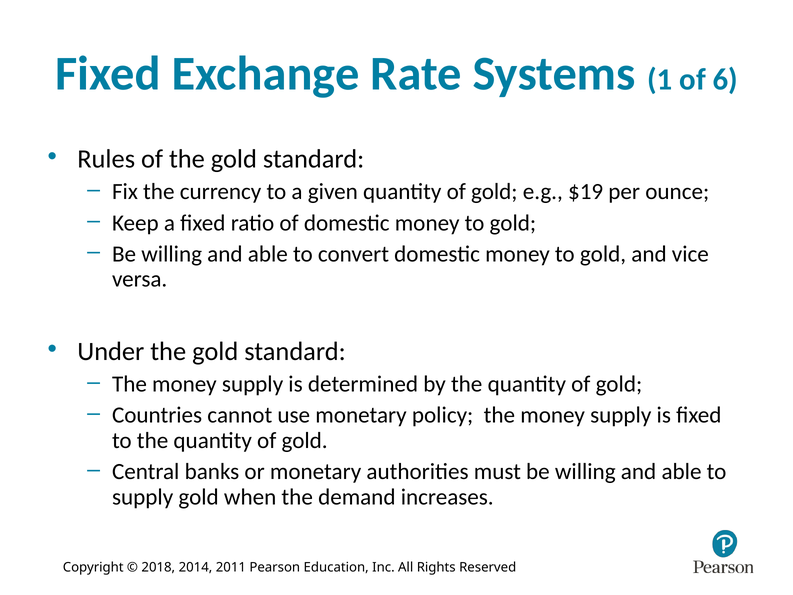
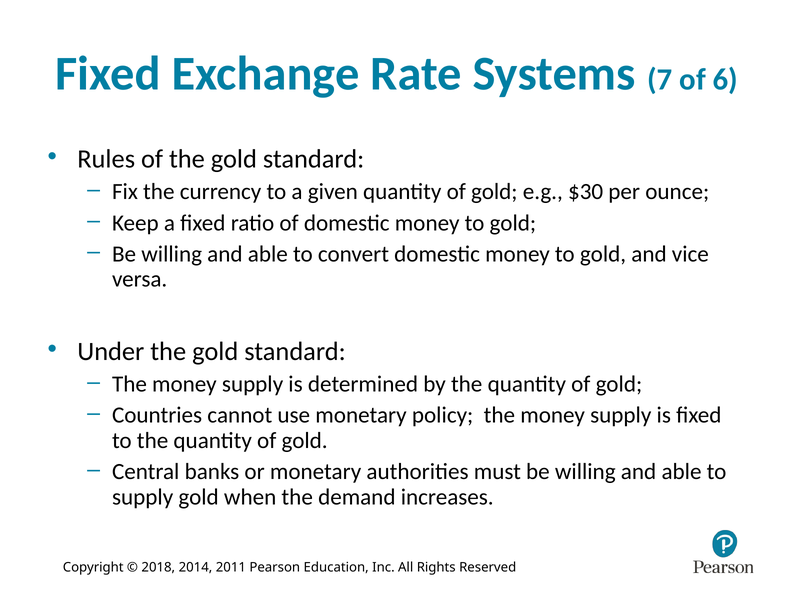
1: 1 -> 7
$19: $19 -> $30
